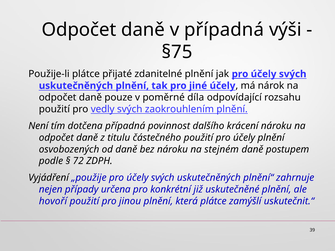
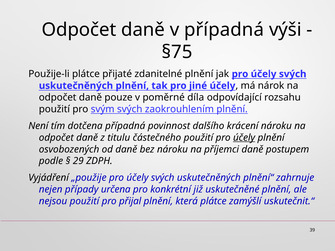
vedly: vedly -> svým
účely at (244, 138) underline: none -> present
stejném: stejném -> příjemci
72: 72 -> 29
hovoří: hovoří -> nejsou
jinou: jinou -> přijal
